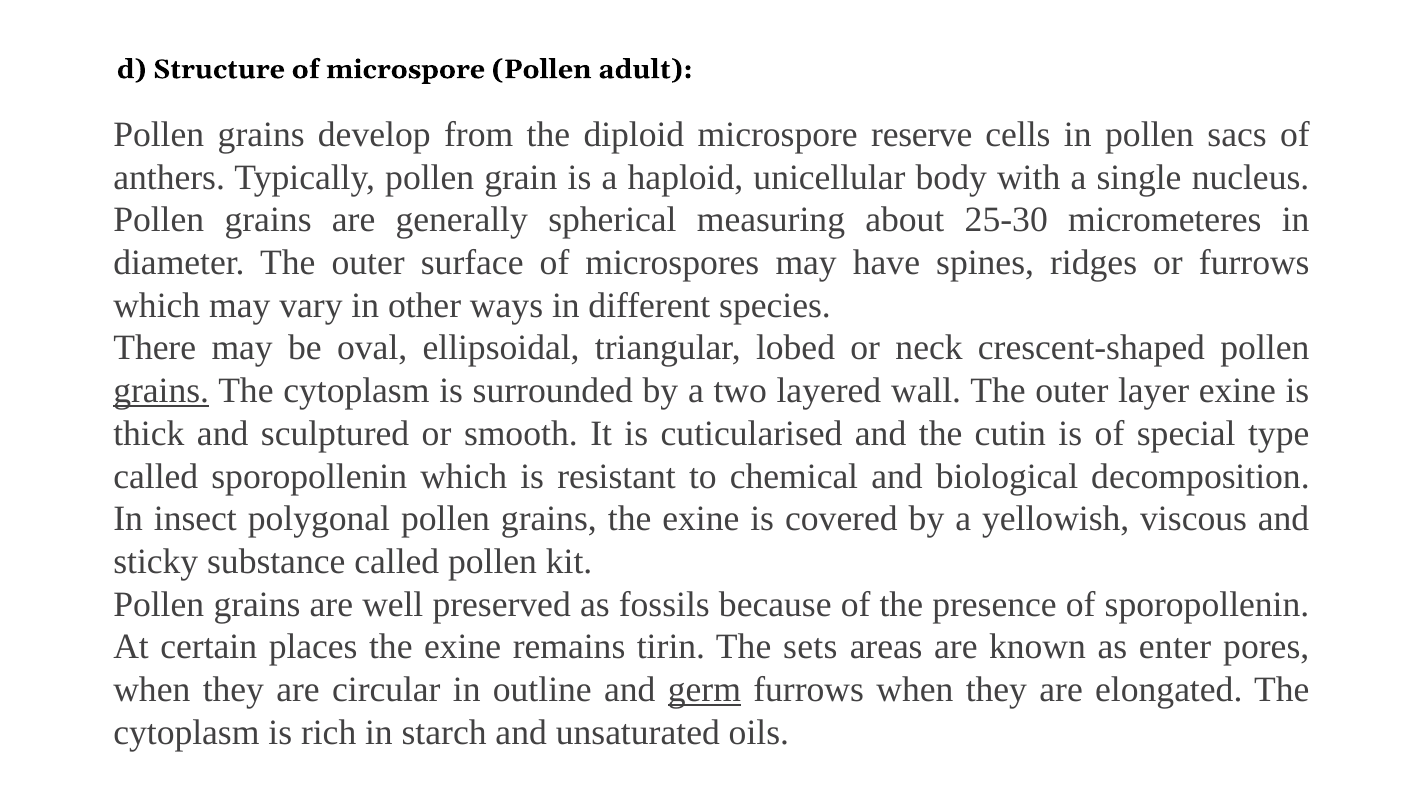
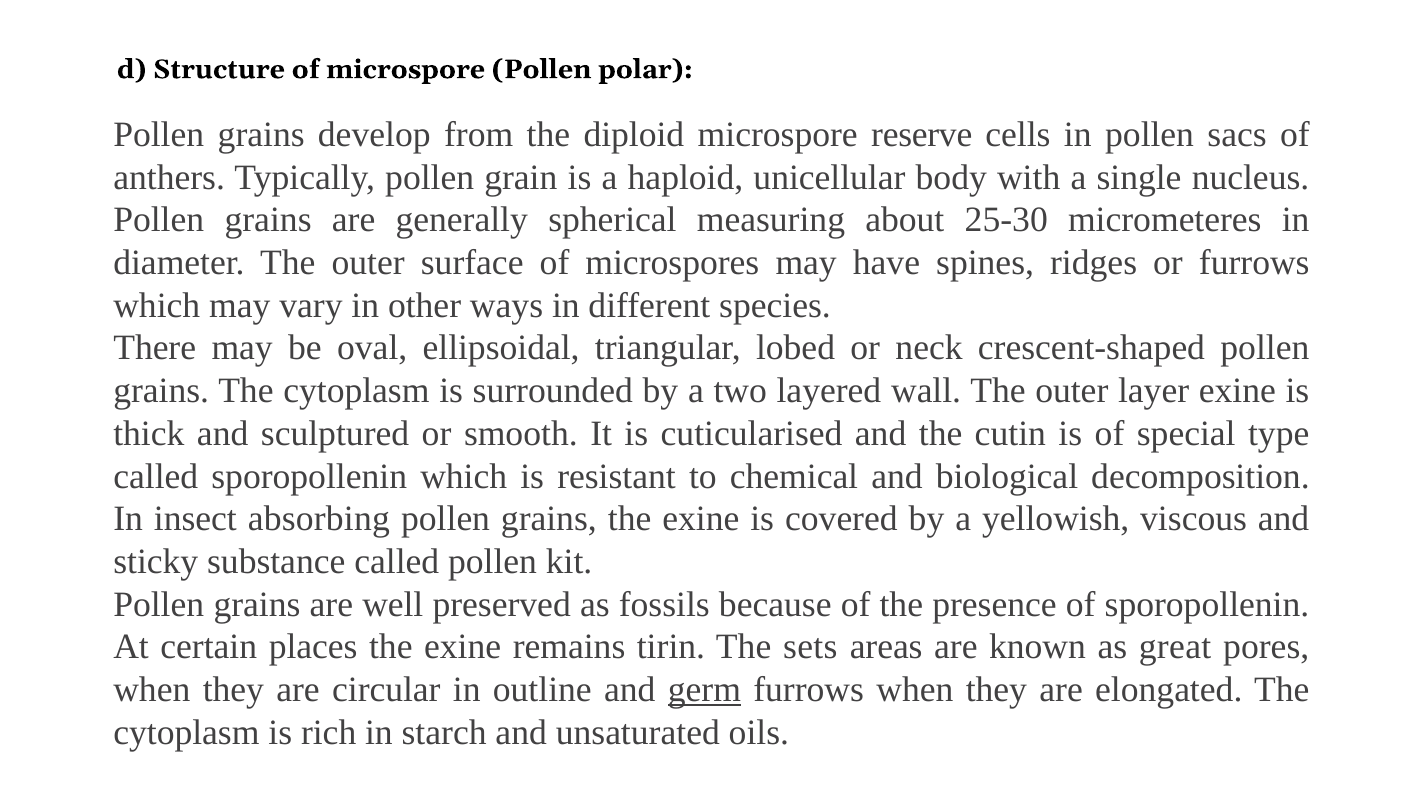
adult: adult -> polar
grains at (161, 391) underline: present -> none
polygonal: polygonal -> absorbing
enter: enter -> great
